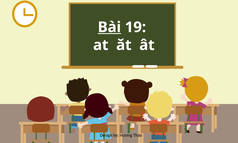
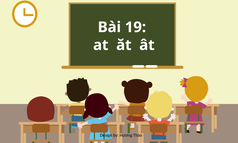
Bài underline: present -> none
